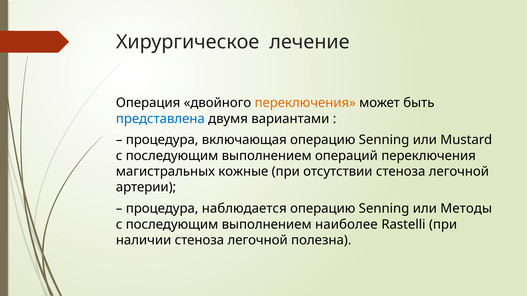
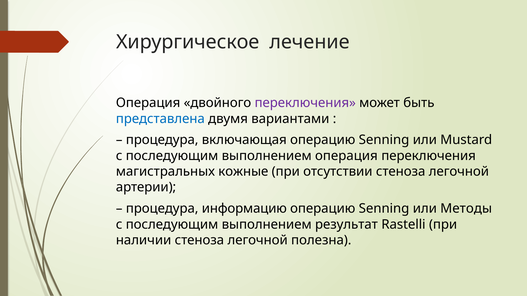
переключения at (305, 103) colour: orange -> purple
выполнением операций: операций -> операция
наблюдается: наблюдается -> информацию
наиболее: наиболее -> результат
